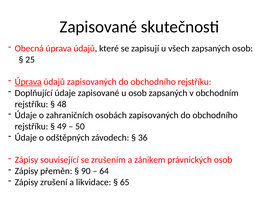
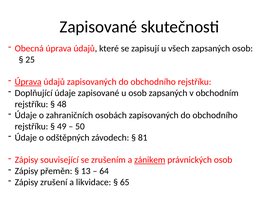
36: 36 -> 81
zánikem underline: none -> present
90: 90 -> 13
